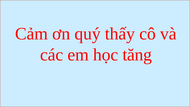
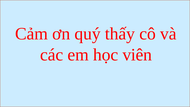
tăng: tăng -> viên
